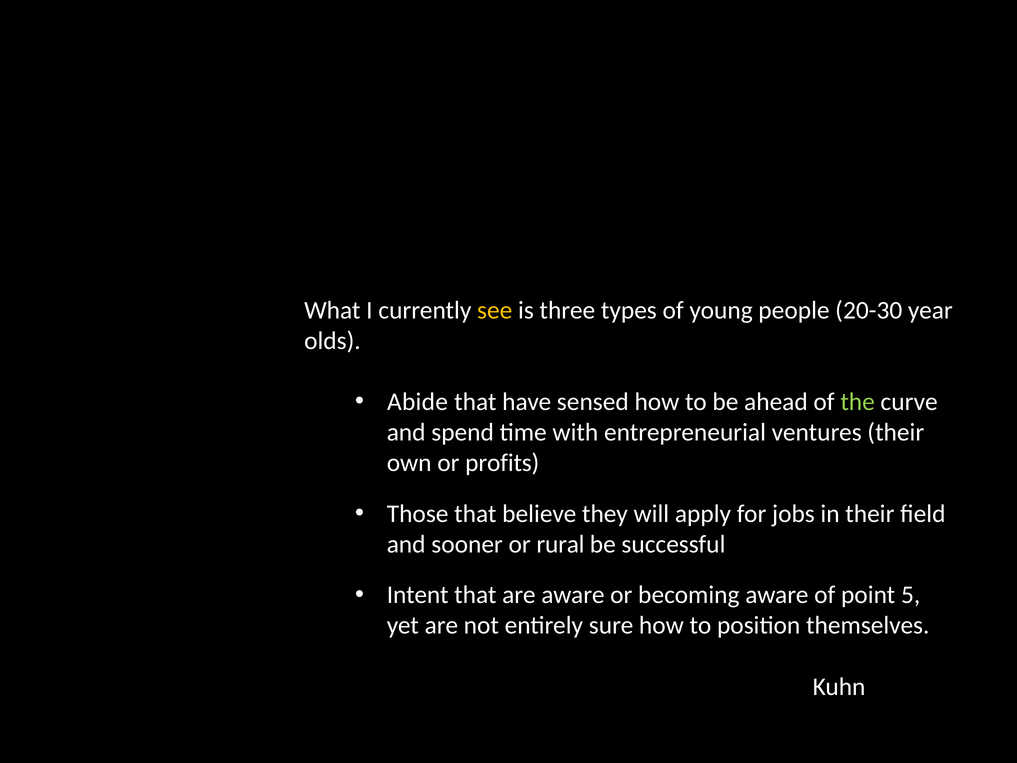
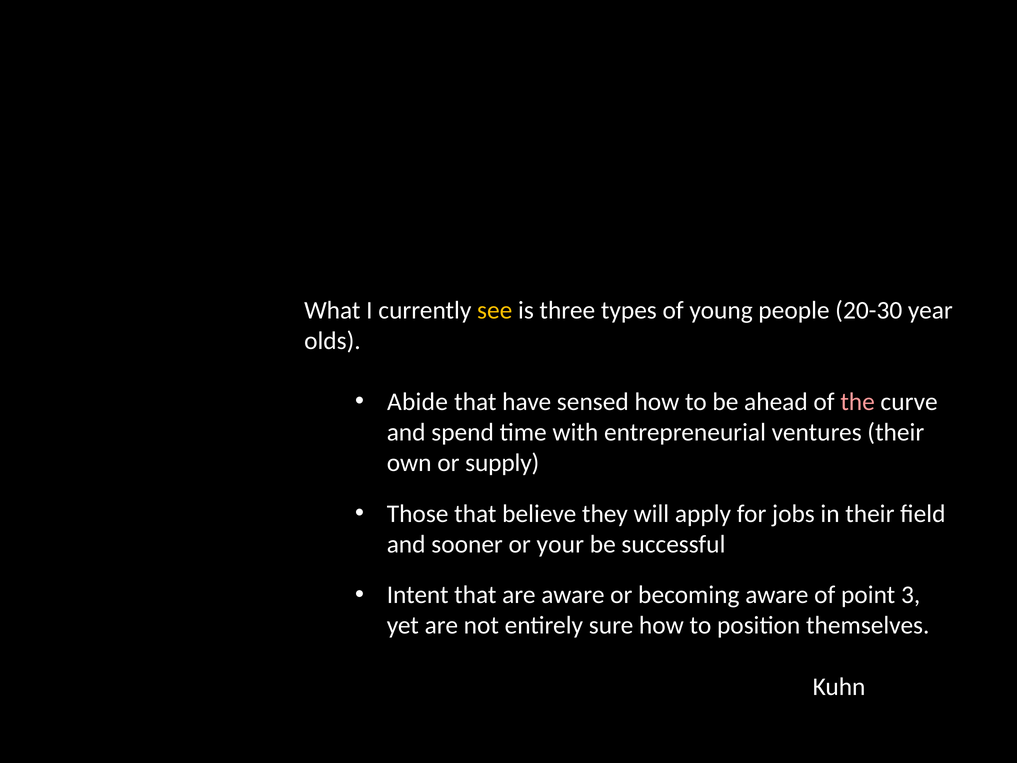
the colour: light green -> pink
profits: profits -> supply
rural: rural -> your
5: 5 -> 3
